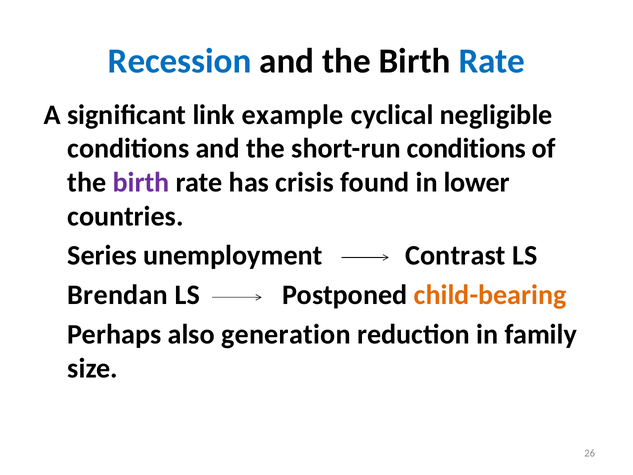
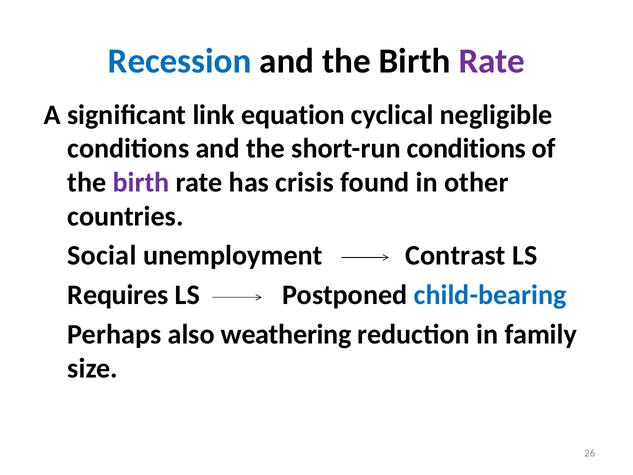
Rate at (492, 61) colour: blue -> purple
example: example -> equation
lower: lower -> other
Series: Series -> Social
Brendan: Brendan -> Requires
child-bearing colour: orange -> blue
generation: generation -> weathering
